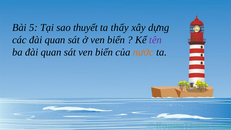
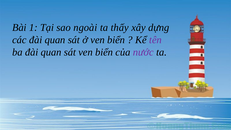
5: 5 -> 1
thuyết: thuyết -> ngoài
nước colour: orange -> purple
